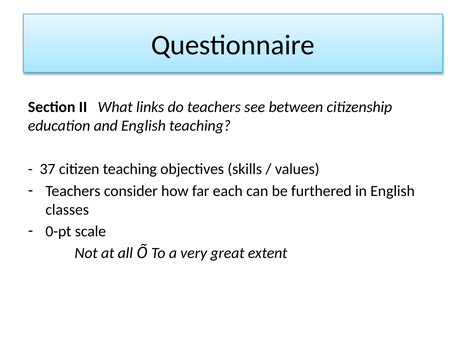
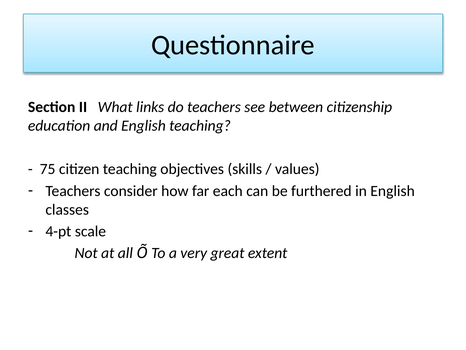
37: 37 -> 75
0-pt: 0-pt -> 4-pt
